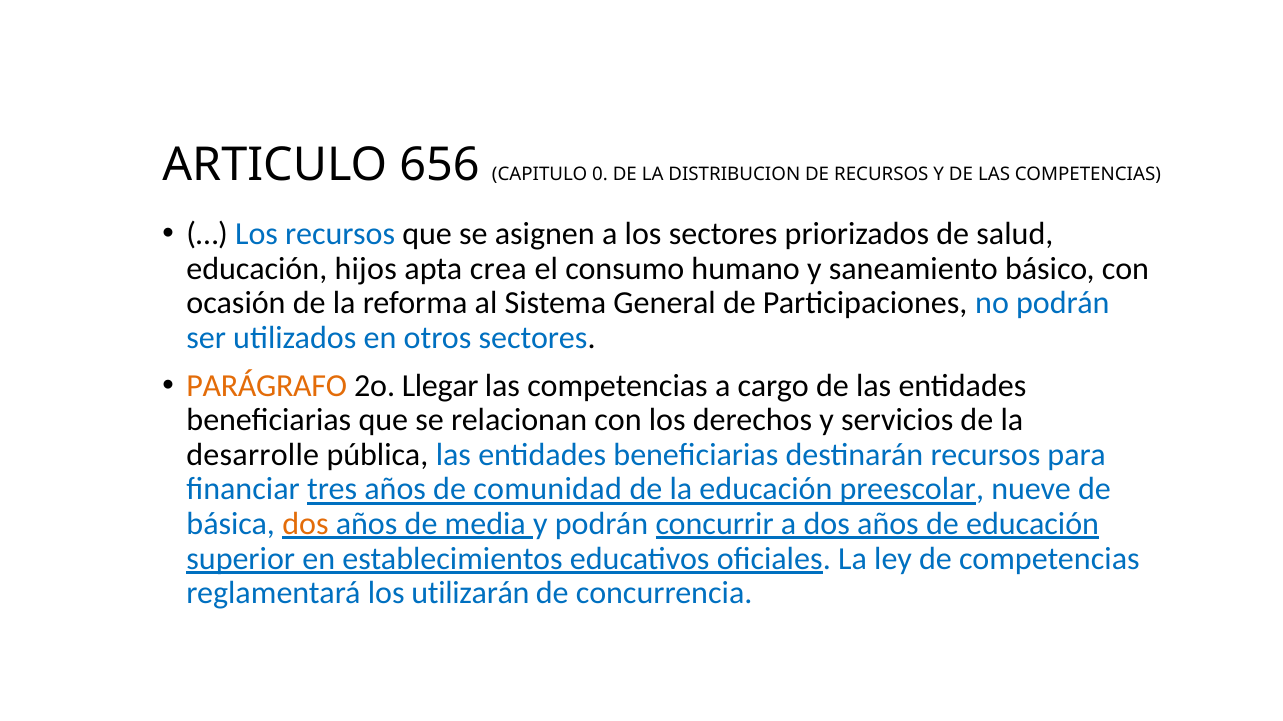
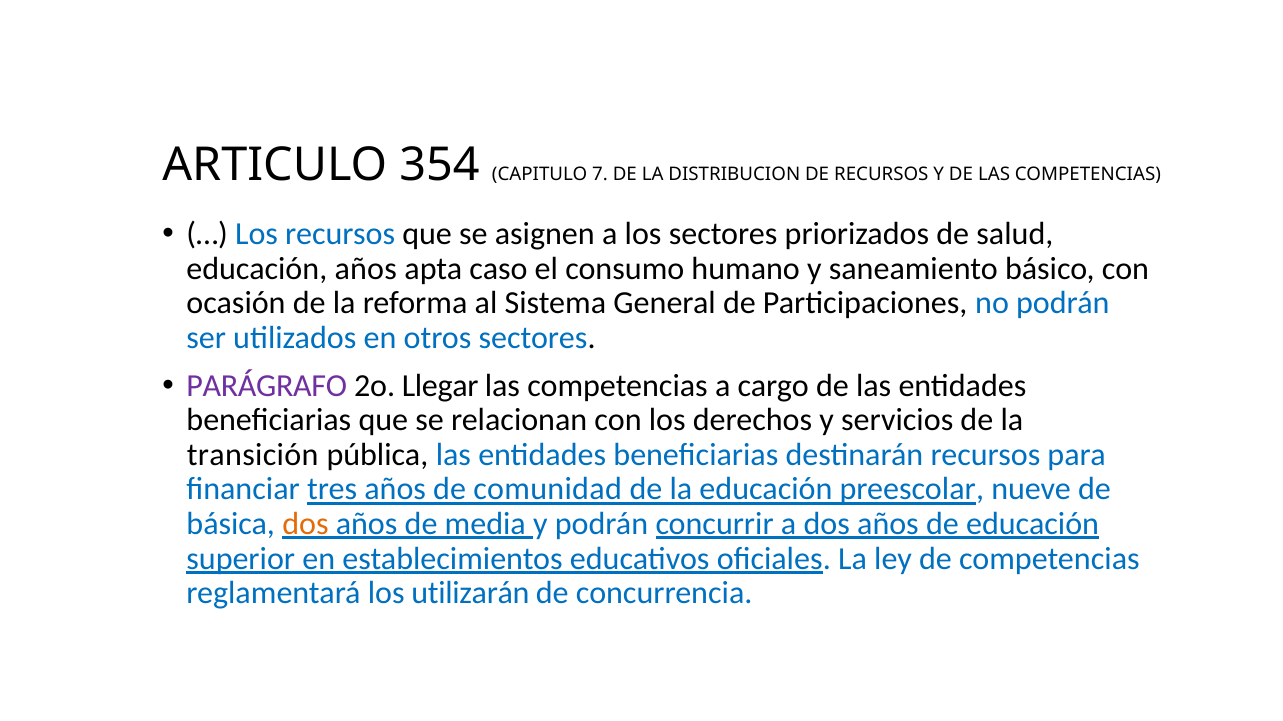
656: 656 -> 354
0: 0 -> 7
educación hijos: hijos -> años
crea: crea -> caso
PARÁGRAFO colour: orange -> purple
desarrolle: desarrolle -> transición
